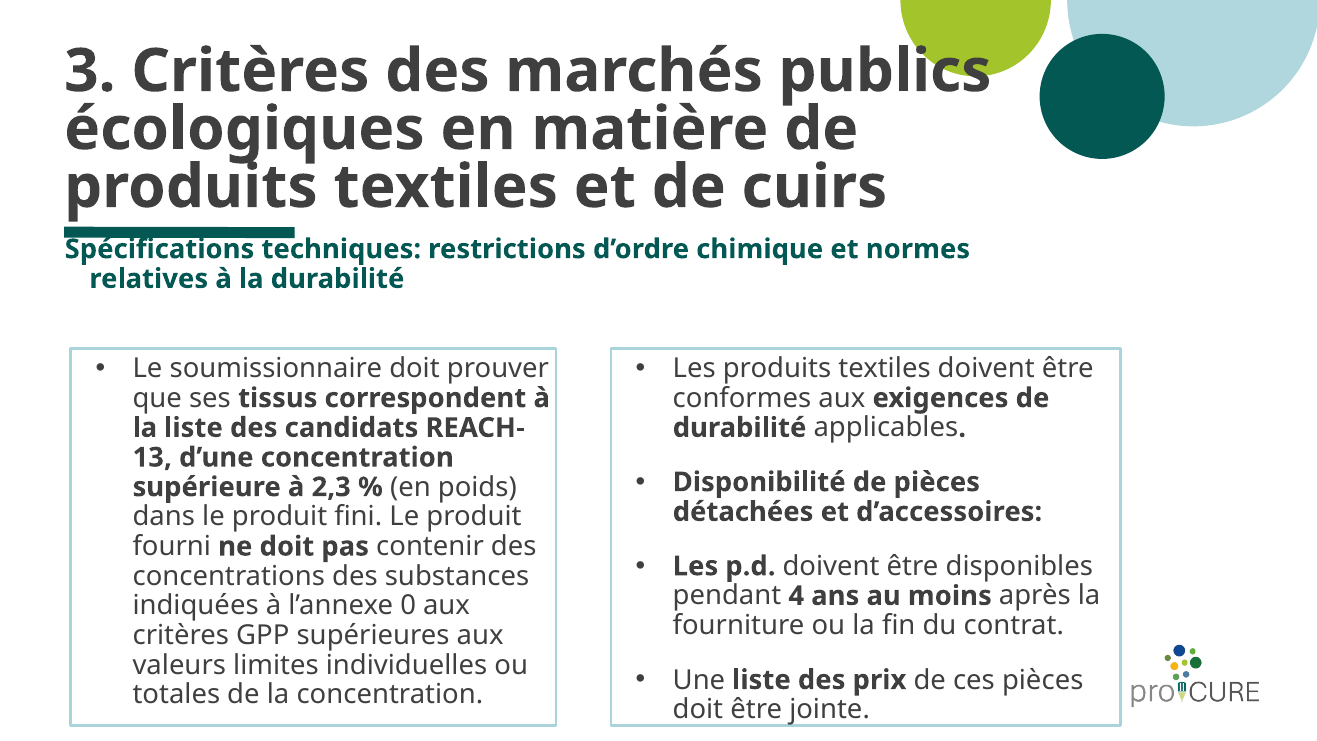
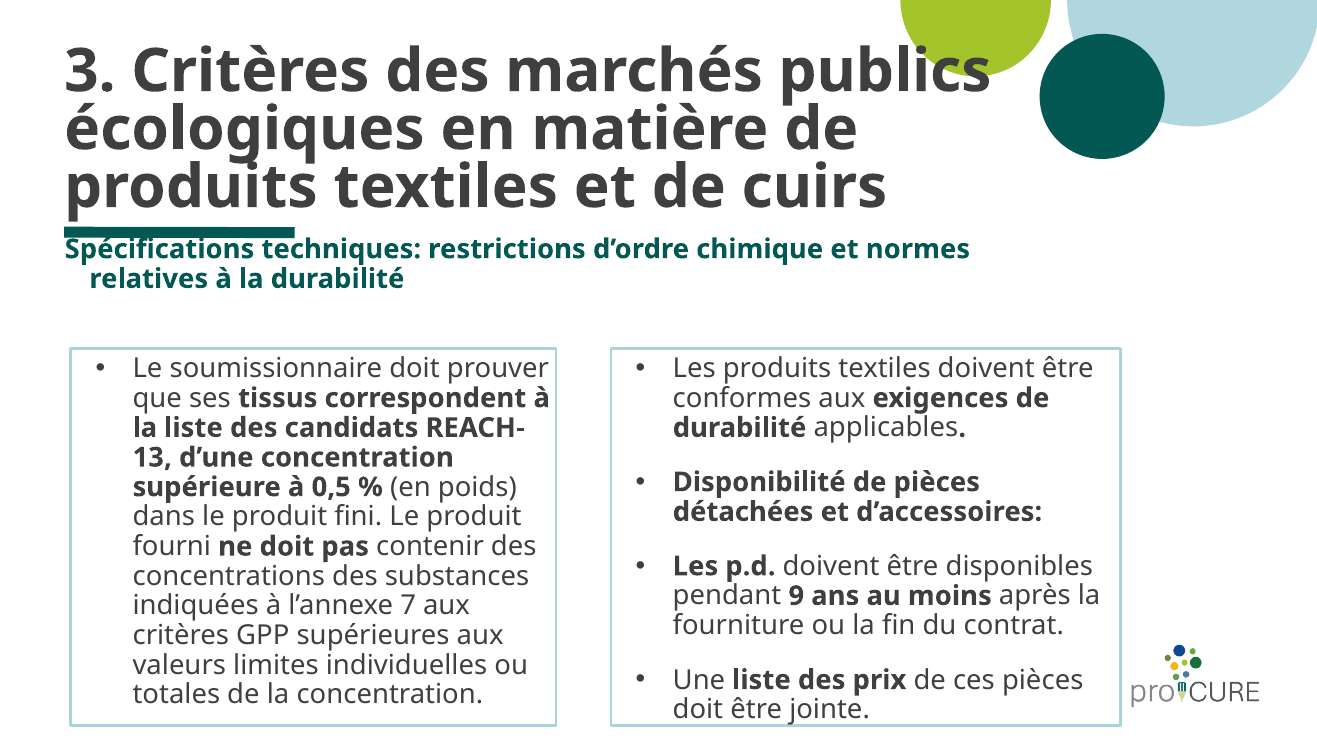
2,3: 2,3 -> 0,5
4: 4 -> 9
0: 0 -> 7
